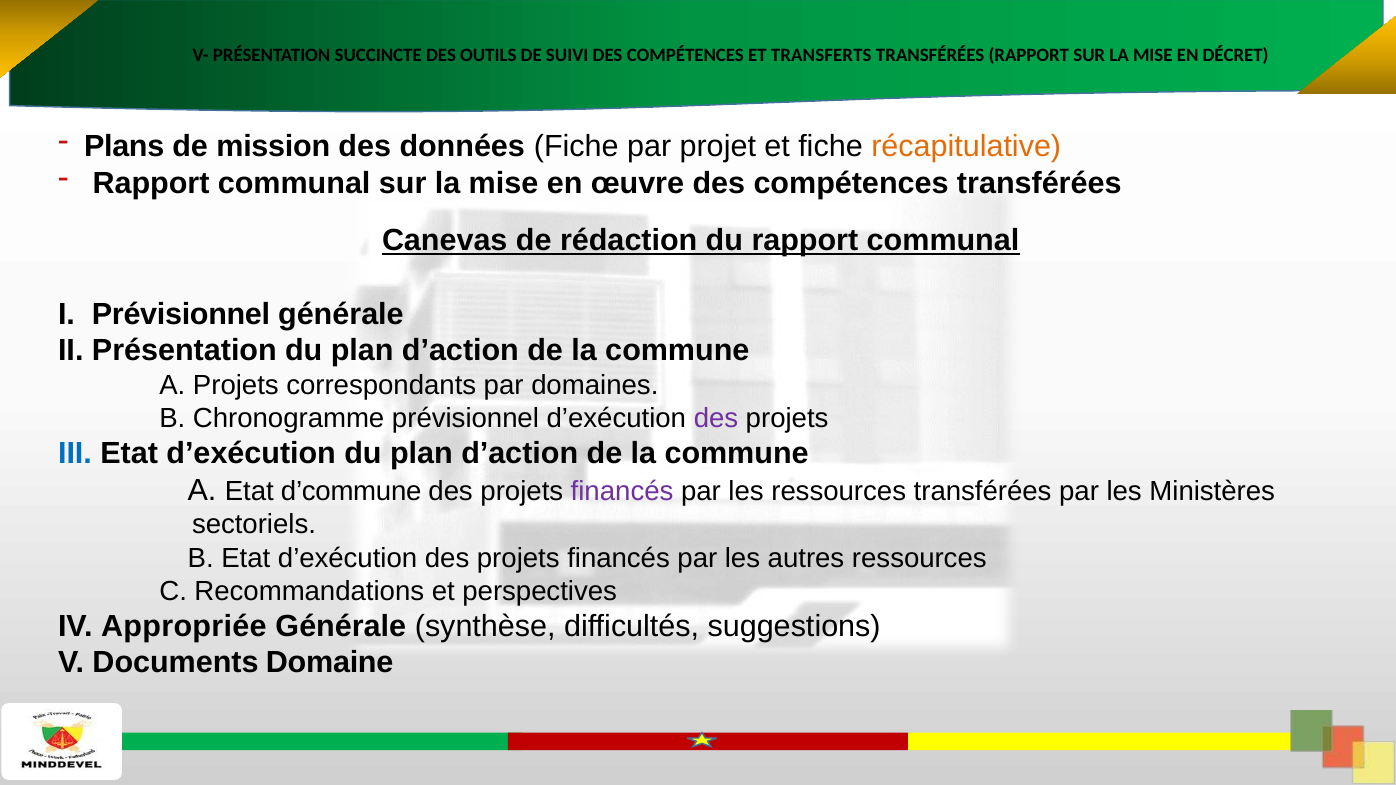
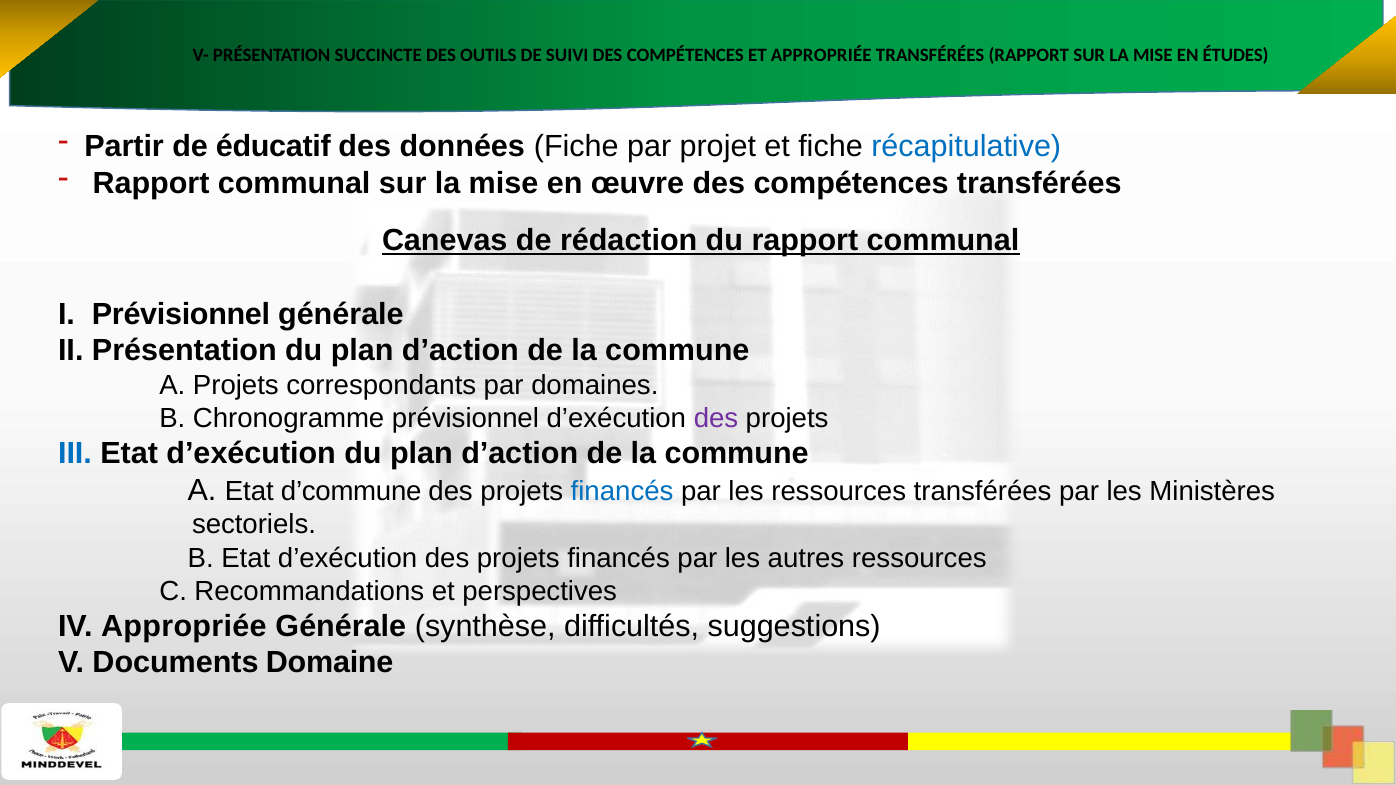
ET TRANSFERTS: TRANSFERTS -> APPROPRIÉE
DÉCRET: DÉCRET -> ÉTUDES
Plans: Plans -> Partir
mission: mission -> éducatif
récapitulative colour: orange -> blue
financés at (622, 491) colour: purple -> blue
